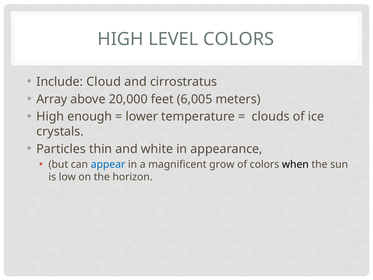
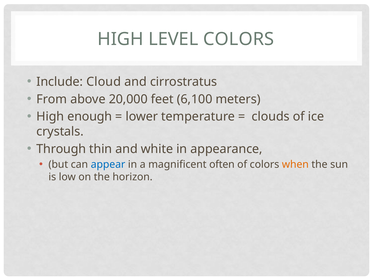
Array: Array -> From
6,005: 6,005 -> 6,100
Particles: Particles -> Through
grow: grow -> often
when colour: black -> orange
